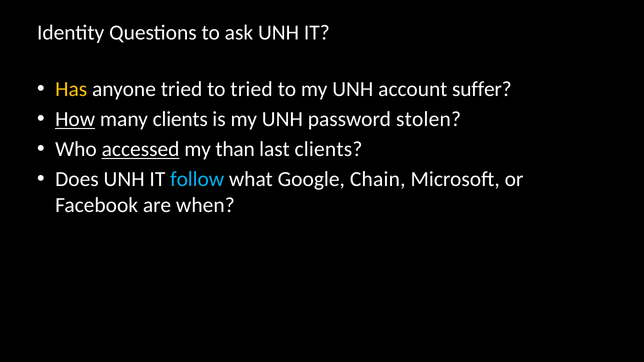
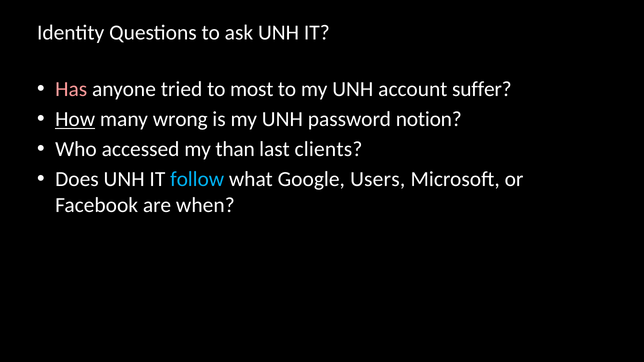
Has colour: yellow -> pink
to tried: tried -> most
many clients: clients -> wrong
stolen: stolen -> notion
accessed underline: present -> none
Chain: Chain -> Users
